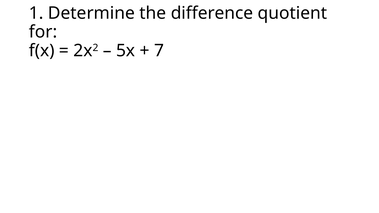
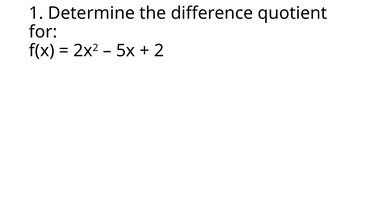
7: 7 -> 2
